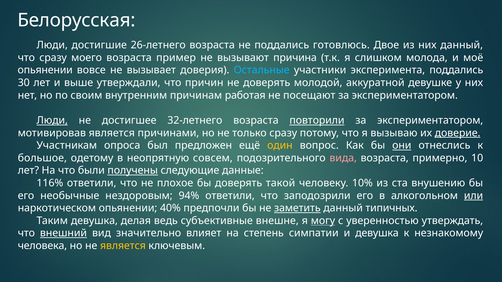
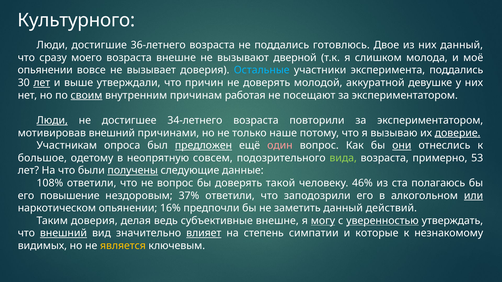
Белорусская: Белорусская -> Культурного
26-летнего: 26-летнего -> 36-летнего
возраста пример: пример -> внешне
причина: причина -> дверной
лет at (42, 83) underline: none -> present
своим underline: none -> present
32-летнего: 32-летнего -> 34-летнего
повторили underline: present -> none
мотивировав является: является -> внешний
только сразу: сразу -> наше
предложен underline: none -> present
один colour: yellow -> pink
вида colour: pink -> light green
10: 10 -> 53
116%: 116% -> 108%
не плохое: плохое -> вопрос
10%: 10% -> 46%
внушению: внушению -> полагаюсь
необычные: необычные -> повышение
94%: 94% -> 37%
40%: 40% -> 16%
заметить underline: present -> none
типичных: типичных -> действий
Таким девушка: девушка -> доверия
уверенностью underline: none -> present
влияет underline: none -> present
и девушка: девушка -> которые
человека: человека -> видимых
